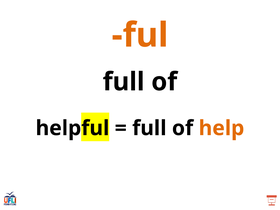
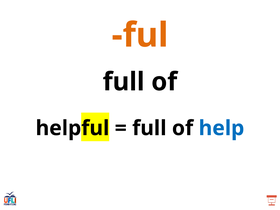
help colour: orange -> blue
